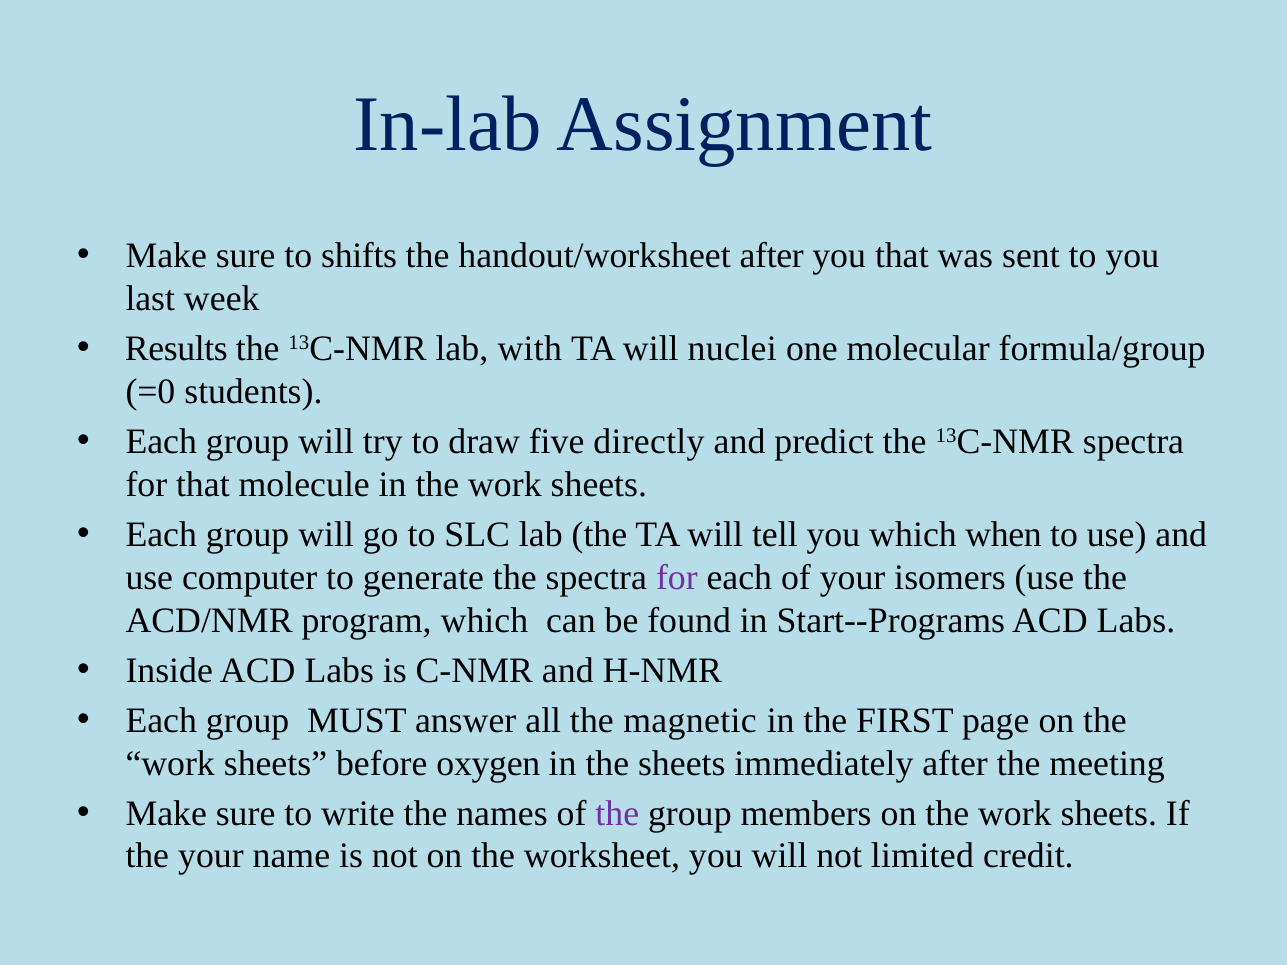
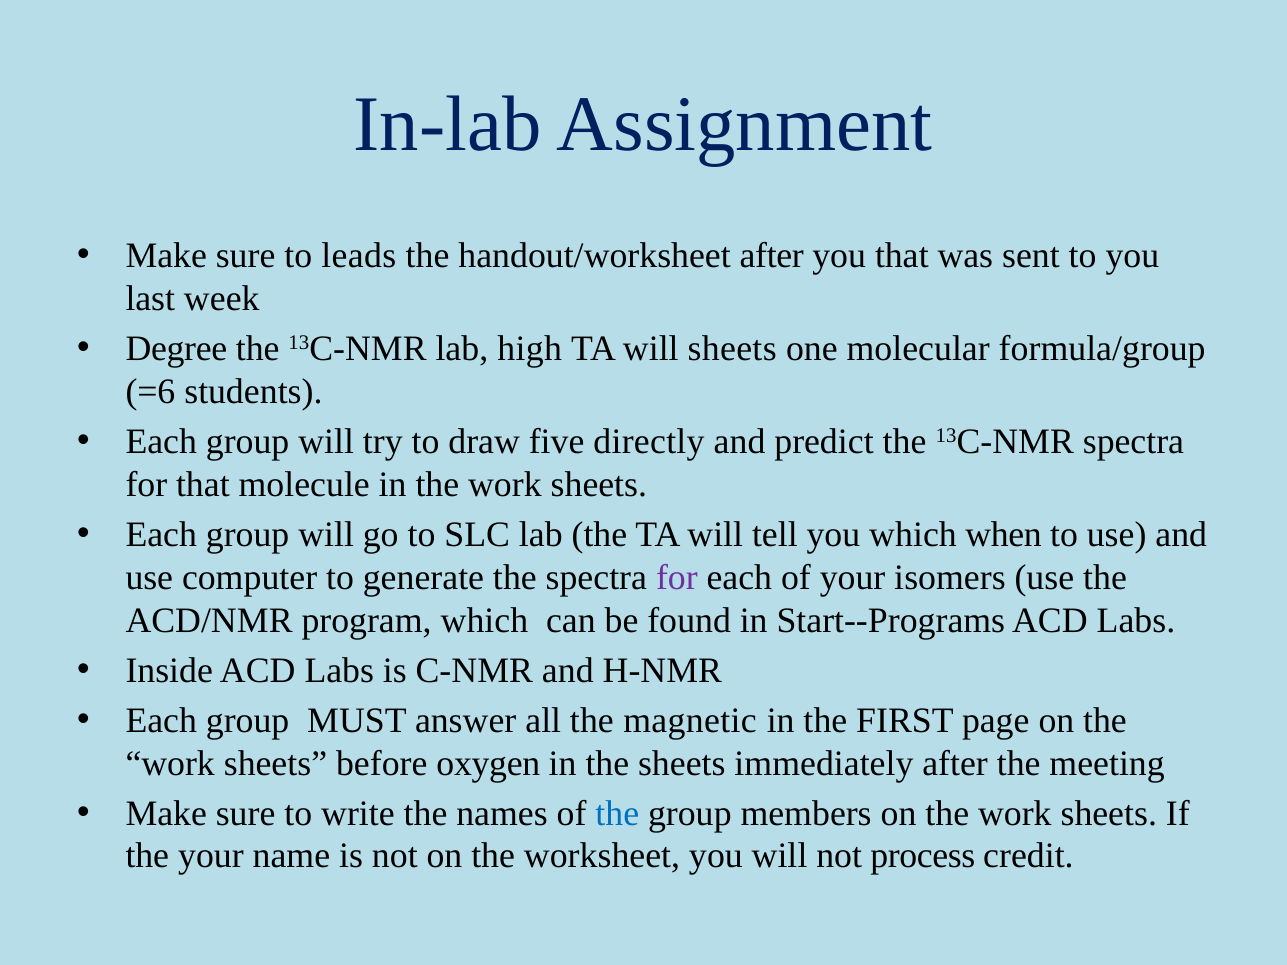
shifts: shifts -> leads
Results: Results -> Degree
with: with -> high
will nuclei: nuclei -> sheets
=0: =0 -> =6
the at (617, 813) colour: purple -> blue
limited: limited -> process
